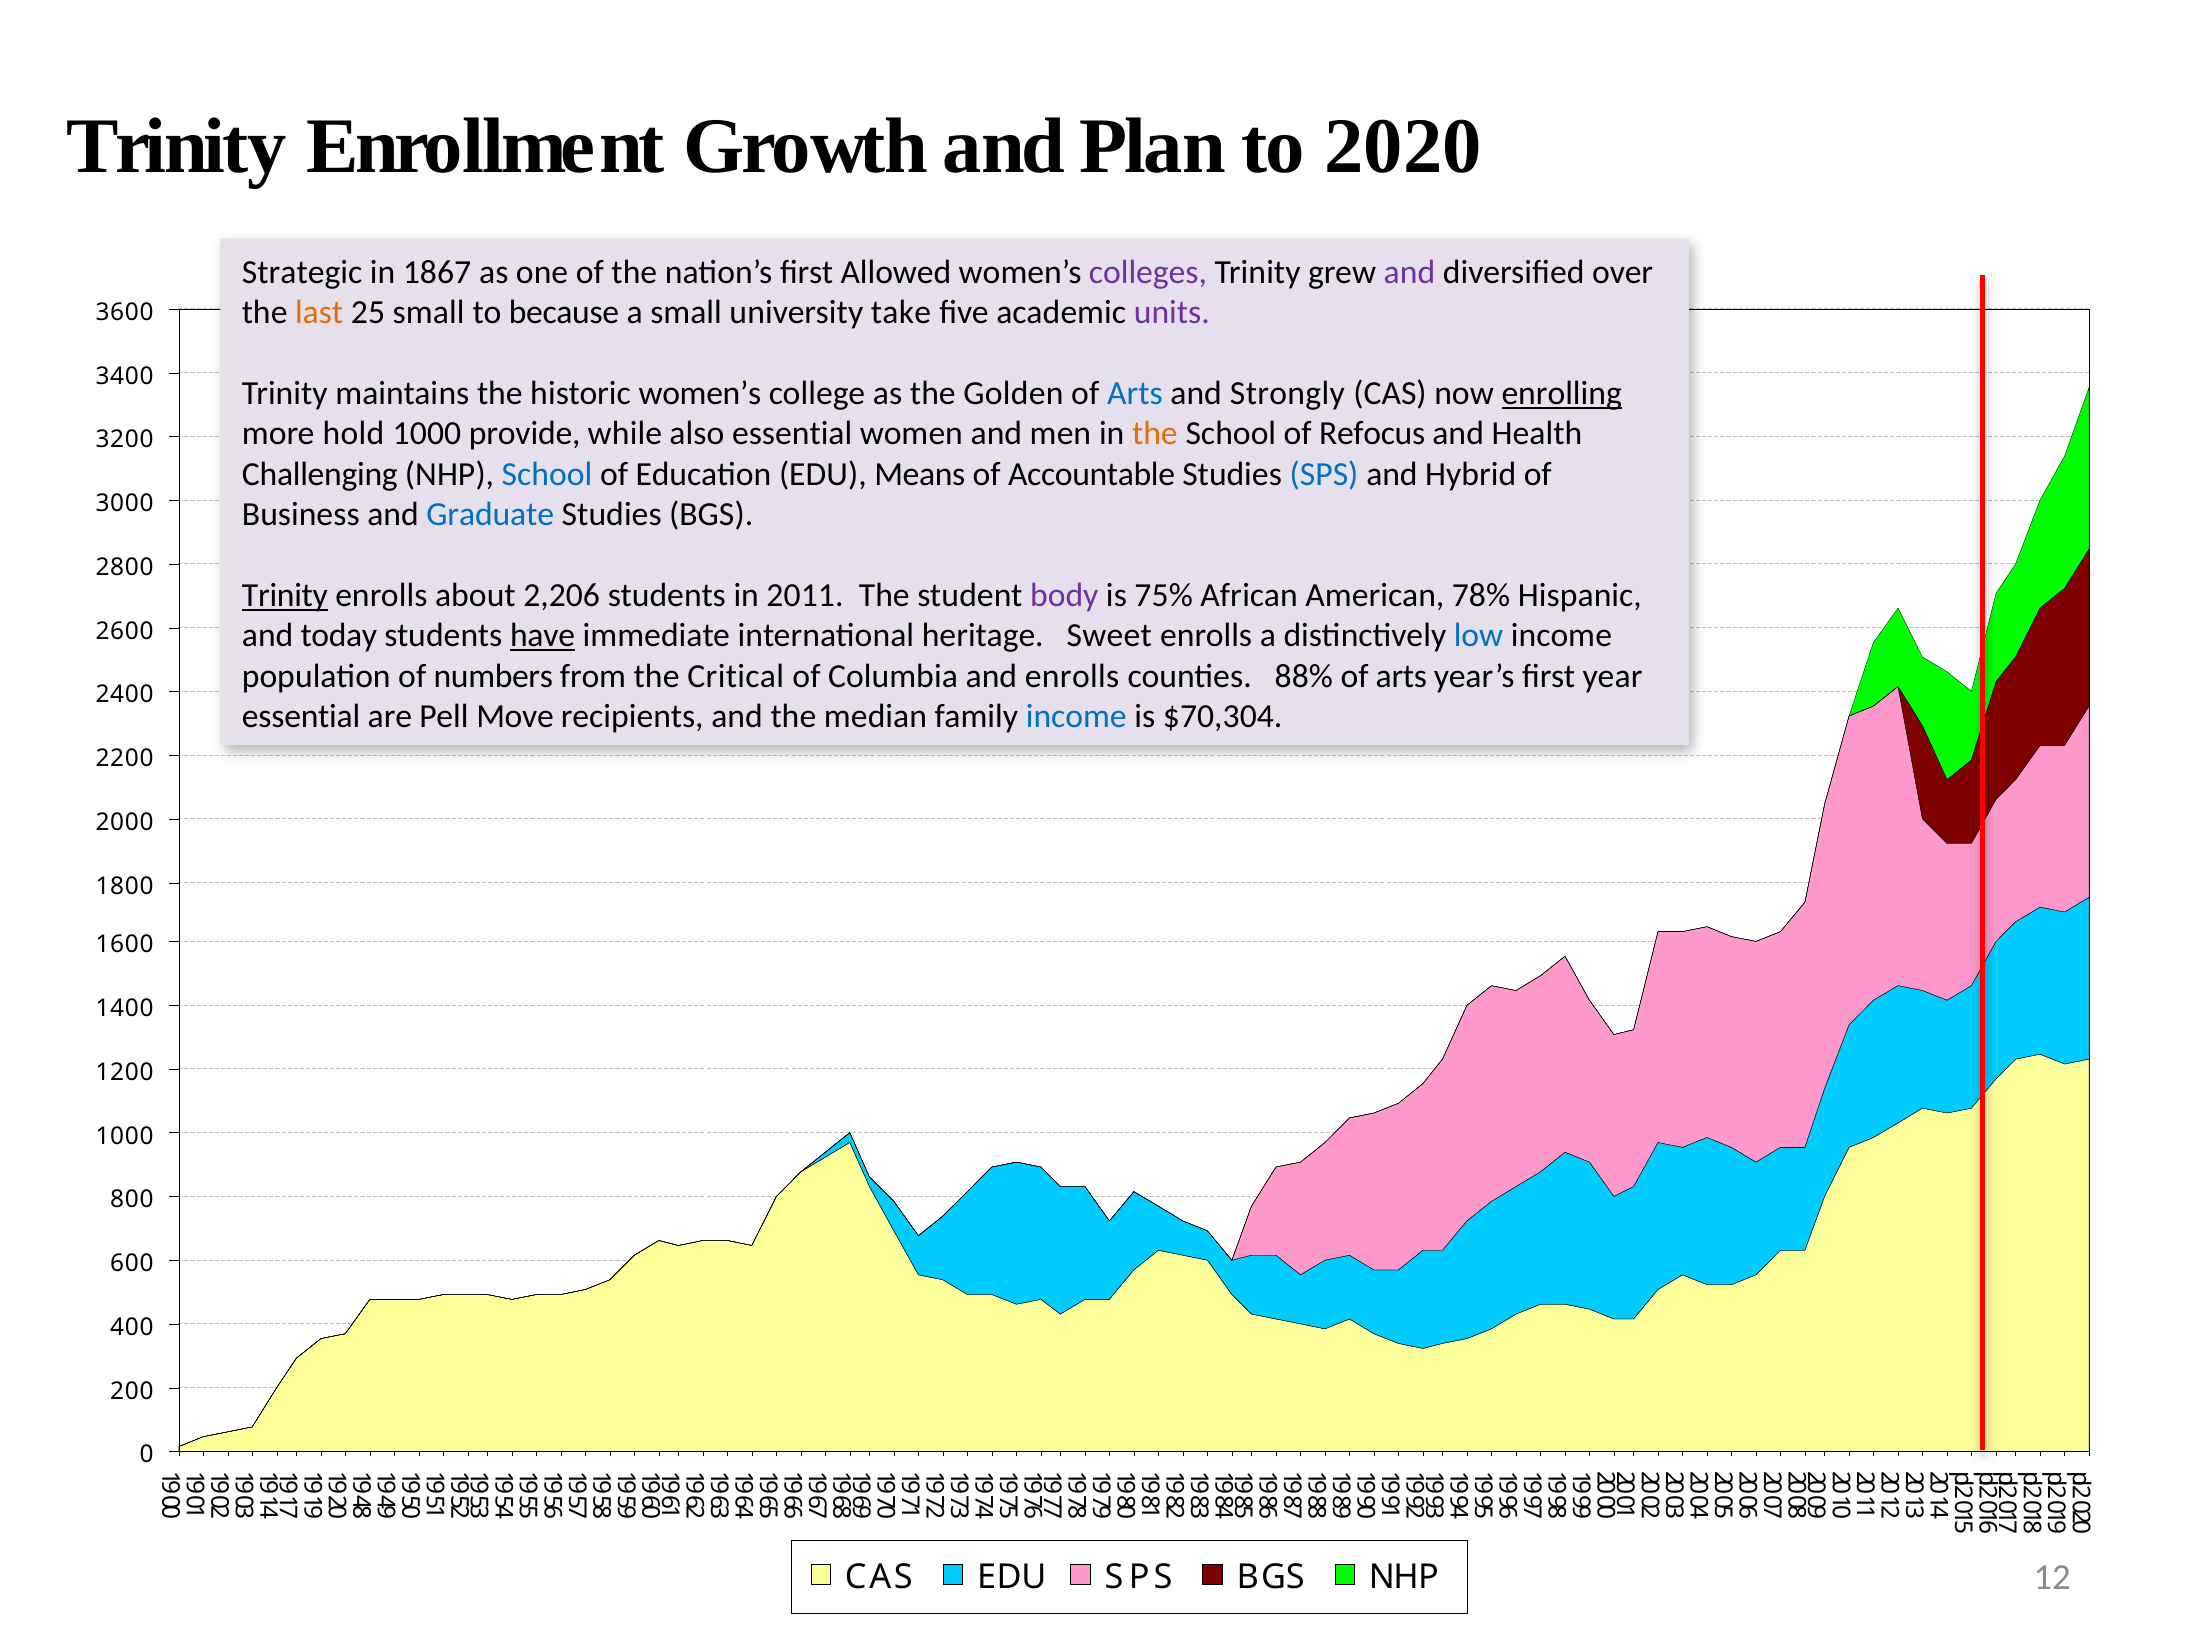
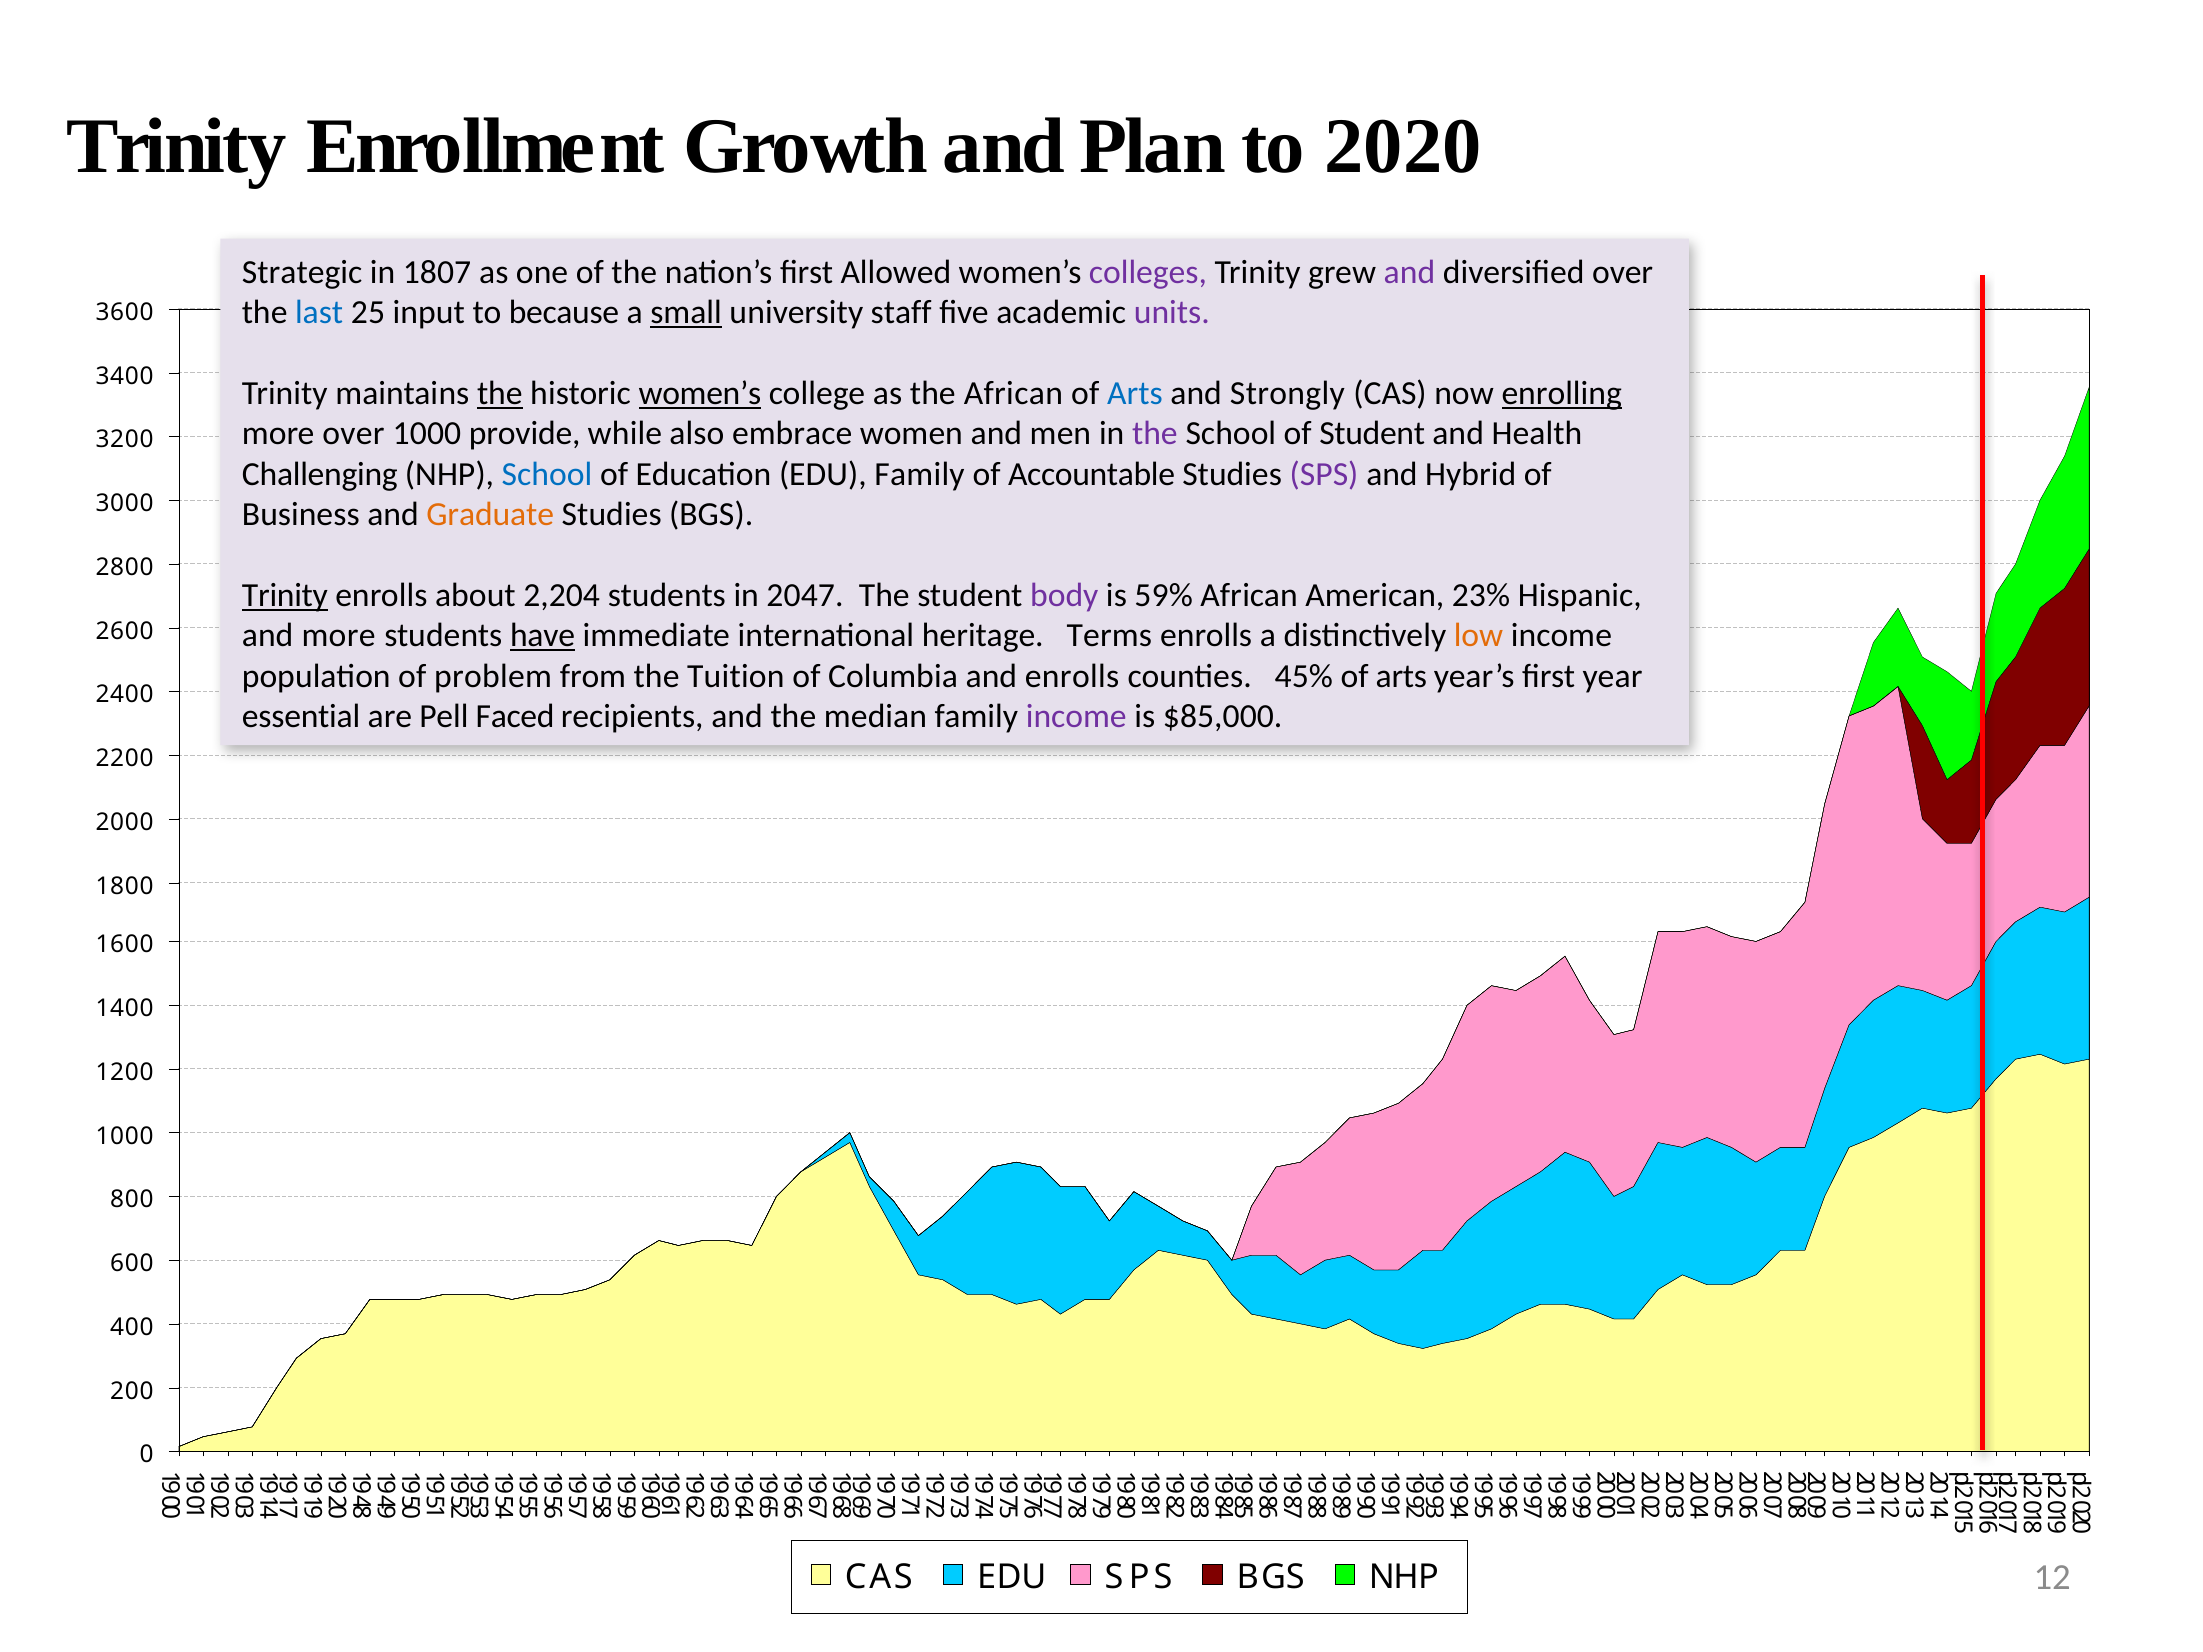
1867: 1867 -> 1807
last colour: orange -> blue
25 small: small -> input
small at (686, 312) underline: none -> present
take: take -> staff
the at (500, 393) underline: none -> present
women’s at (700, 393) underline: none -> present
the Golden: Golden -> African
more hold: hold -> over
also essential: essential -> embrace
the at (1155, 434) colour: orange -> purple
of Refocus: Refocus -> Student
EDU Means: Means -> Family
SPS at (1324, 474) colour: blue -> purple
Graduate colour: blue -> orange
2,206: 2,206 -> 2,204
2011: 2011 -> 2047
75%: 75% -> 59%
78%: 78% -> 23%
and today: today -> more
Sweet: Sweet -> Terms
low colour: blue -> orange
numbers: numbers -> problem
Critical: Critical -> Tuition
88%: 88% -> 45%
Move: Move -> Faced
income at (1076, 717) colour: blue -> purple
$70,304: $70,304 -> $85,000
